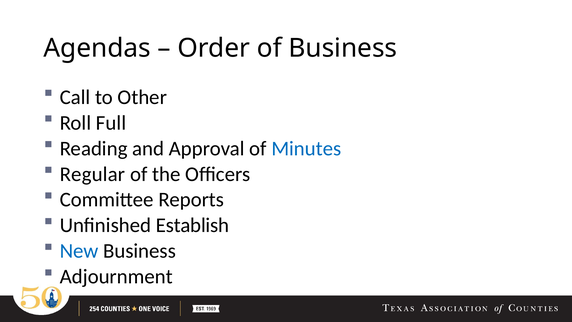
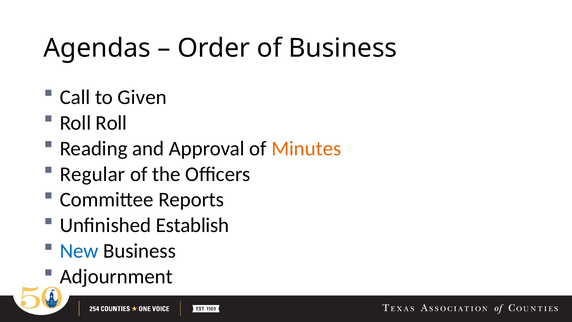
Other: Other -> Given
Roll Full: Full -> Roll
Minutes colour: blue -> orange
